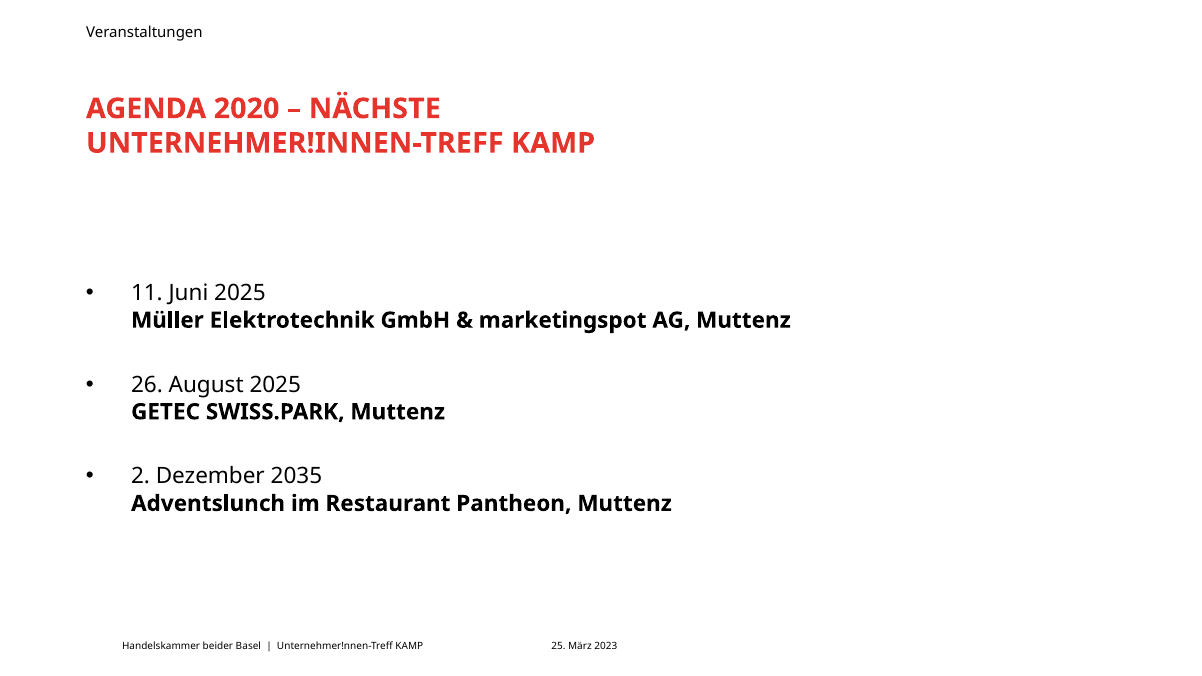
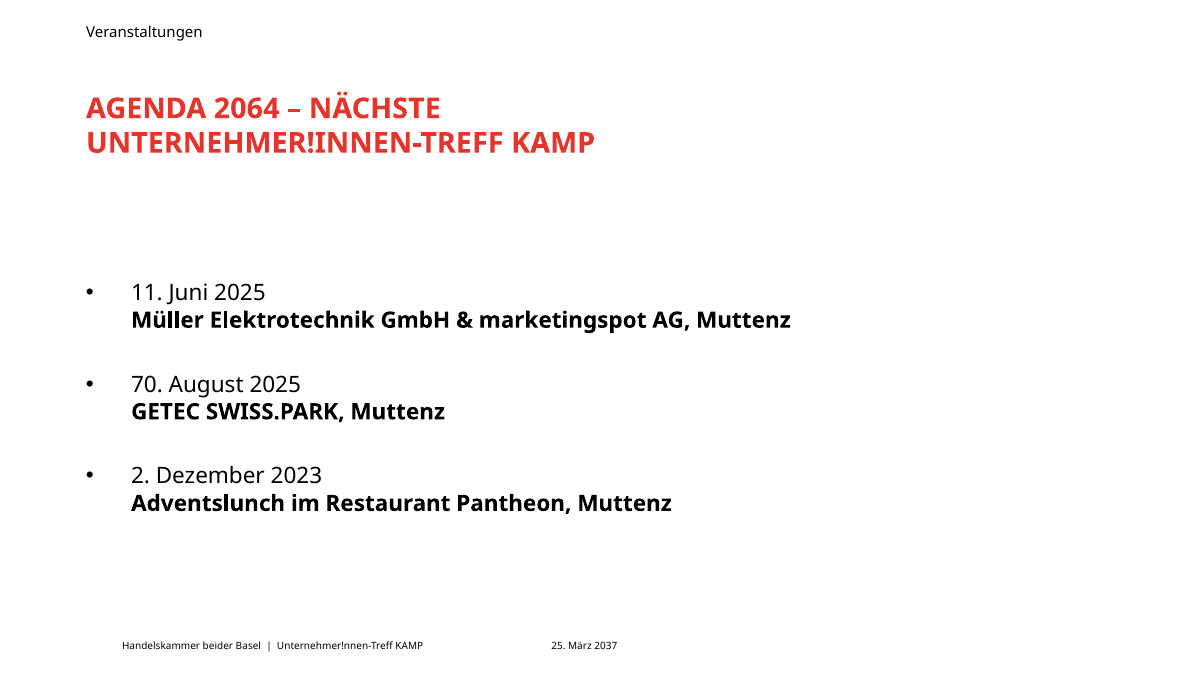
2020: 2020 -> 2064
26: 26 -> 70
2035: 2035 -> 2023
2023: 2023 -> 2037
